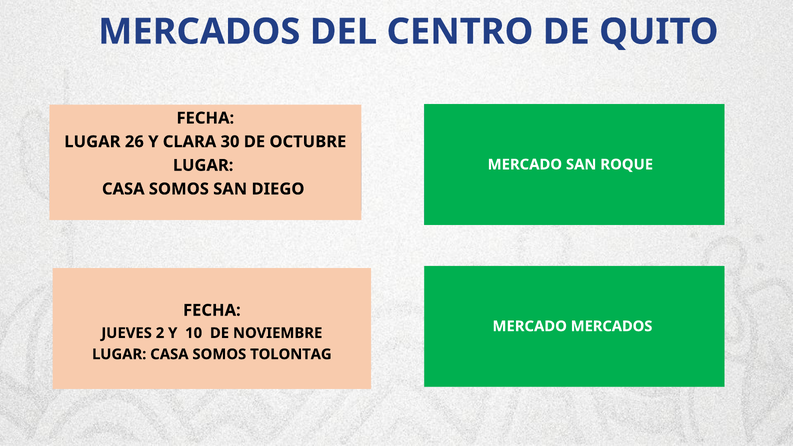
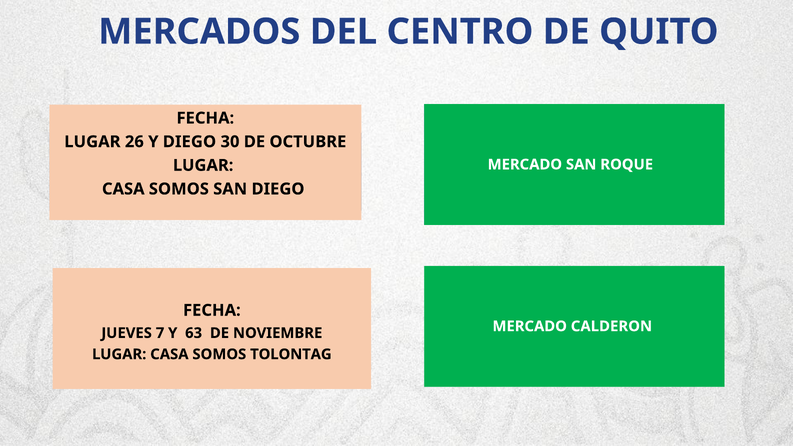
Y CLARA: CLARA -> DIEGO
MERCADO MERCADOS: MERCADOS -> CALDERON
2: 2 -> 7
10: 10 -> 63
